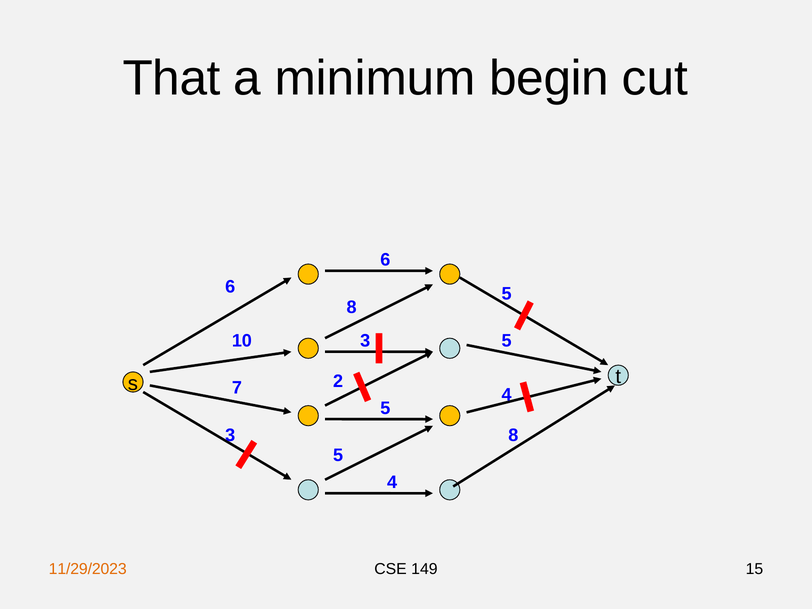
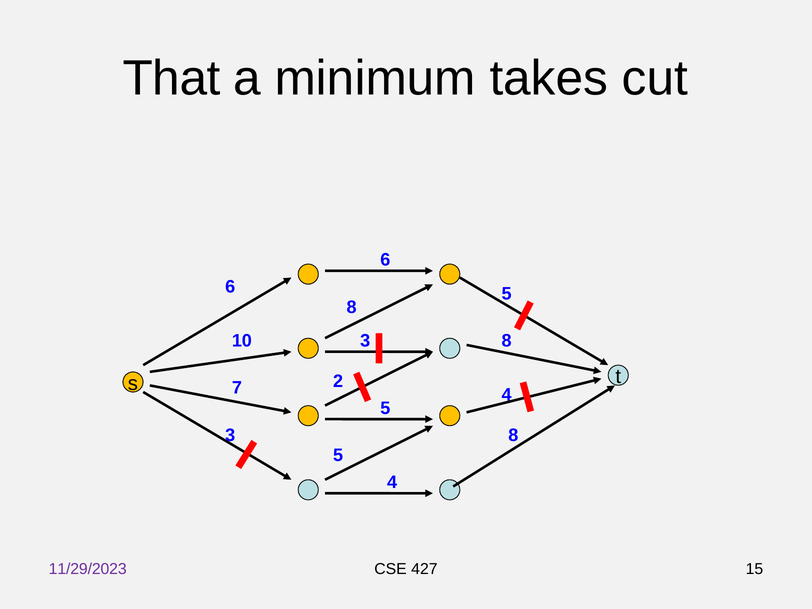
begin: begin -> takes
5 at (507, 341): 5 -> 8
11/29/2023 colour: orange -> purple
149: 149 -> 427
